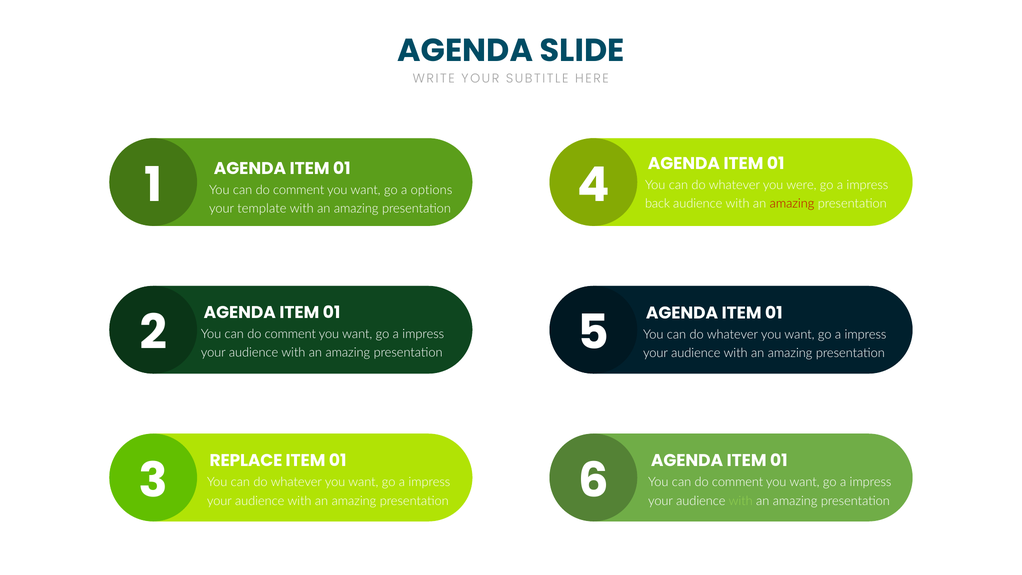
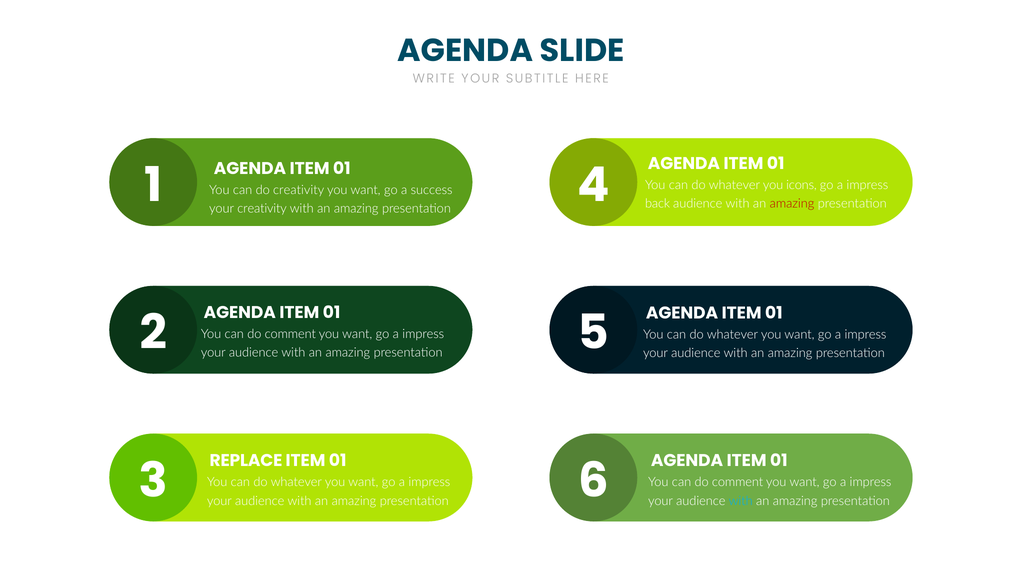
were: were -> icons
comment at (299, 190): comment -> creativity
options: options -> success
your template: template -> creativity
with at (741, 501) colour: light green -> light blue
